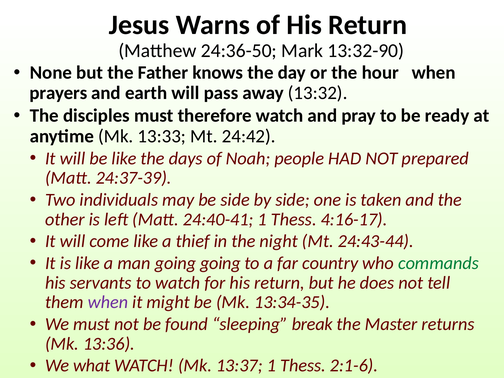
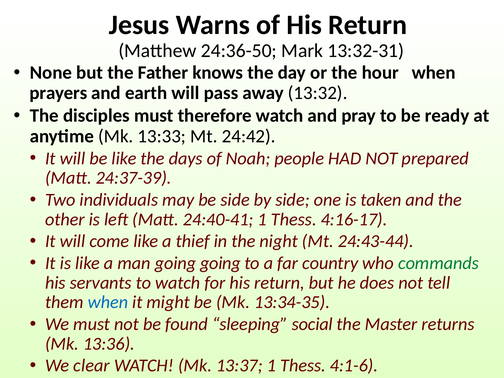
13:32-90: 13:32-90 -> 13:32-31
when at (108, 302) colour: purple -> blue
break: break -> social
what: what -> clear
2:1-6: 2:1-6 -> 4:1-6
